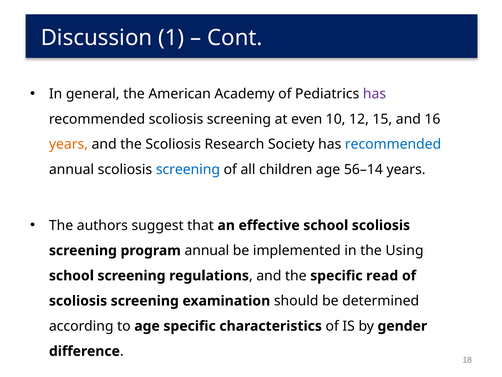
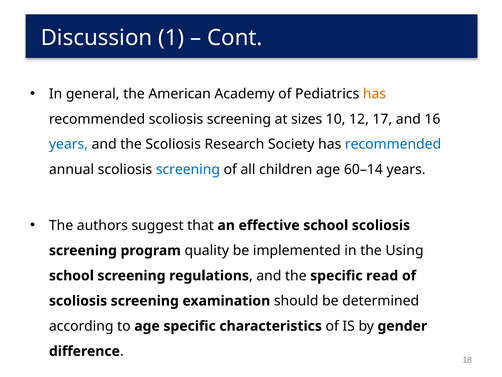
has at (374, 94) colour: purple -> orange
even: even -> sizes
15: 15 -> 17
years at (68, 144) colour: orange -> blue
56–14: 56–14 -> 60–14
program annual: annual -> quality
